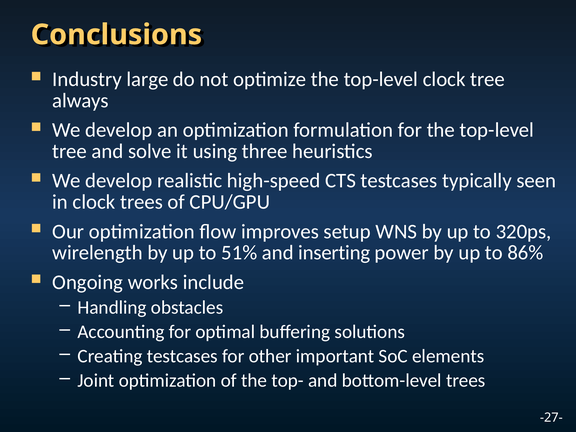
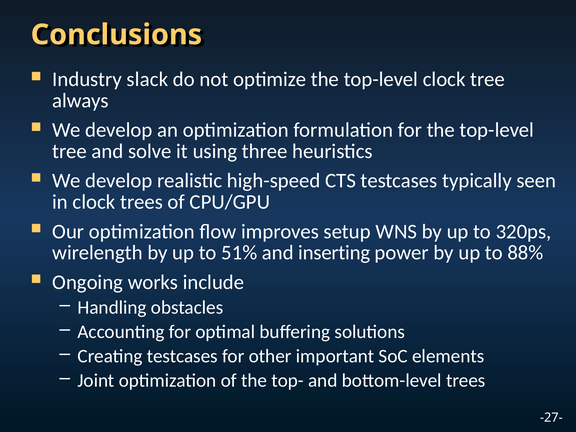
large: large -> slack
86%: 86% -> 88%
